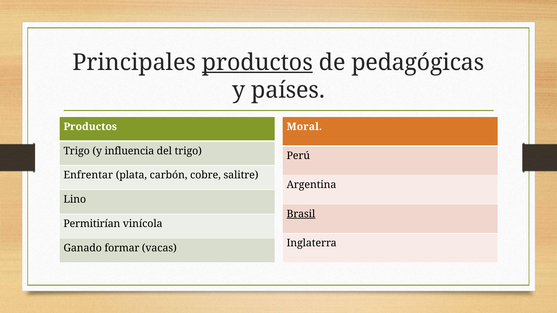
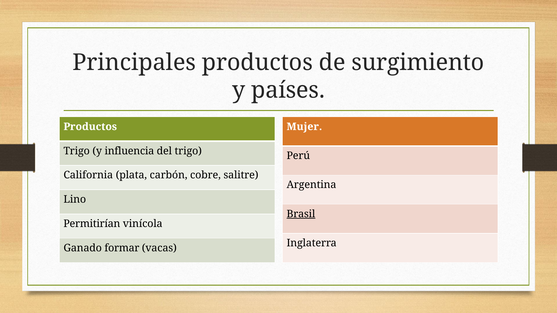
productos at (257, 62) underline: present -> none
pedagógicas: pedagógicas -> surgimiento
Moral: Moral -> Mujer
Enfrentar: Enfrentar -> California
